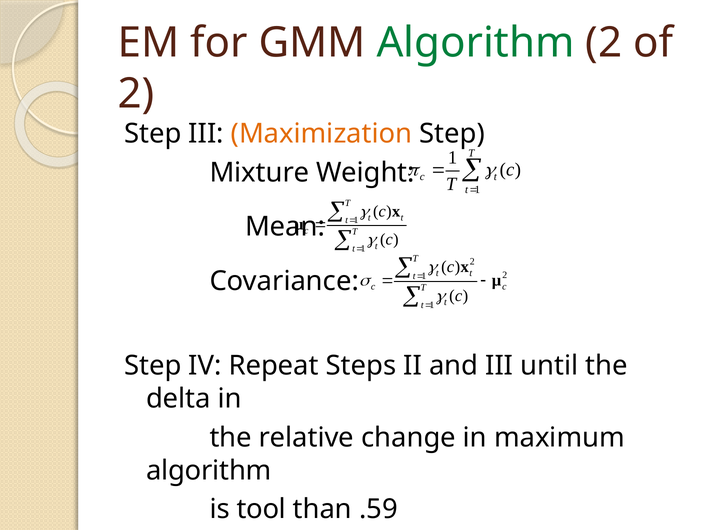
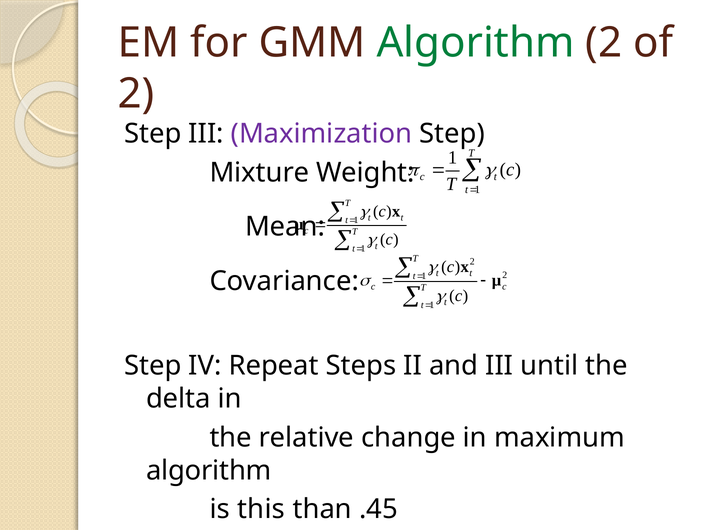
Maximization colour: orange -> purple
tool: tool -> this
.59: .59 -> .45
